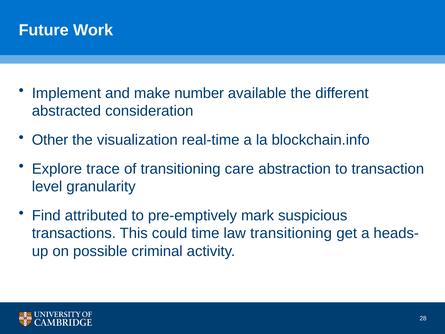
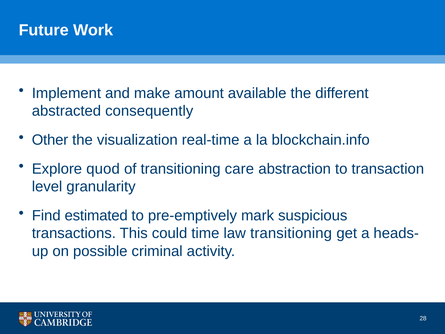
number: number -> amount
consideration: consideration -> consequently
trace: trace -> quod
attributed: attributed -> estimated
